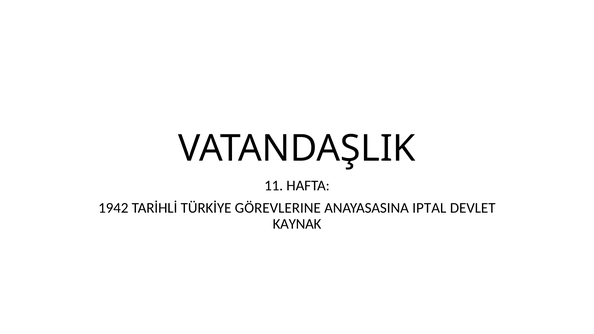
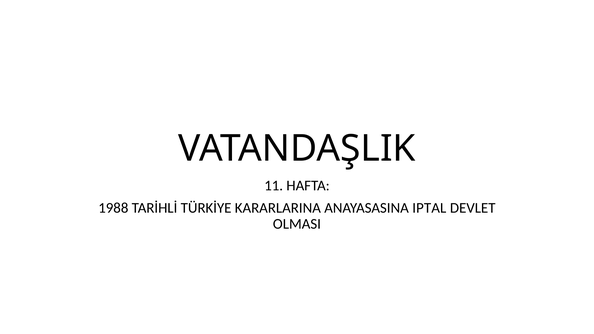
1942: 1942 -> 1988
GÖREVLERINE: GÖREVLERINE -> KARARLARINA
KAYNAK: KAYNAK -> OLMASI
